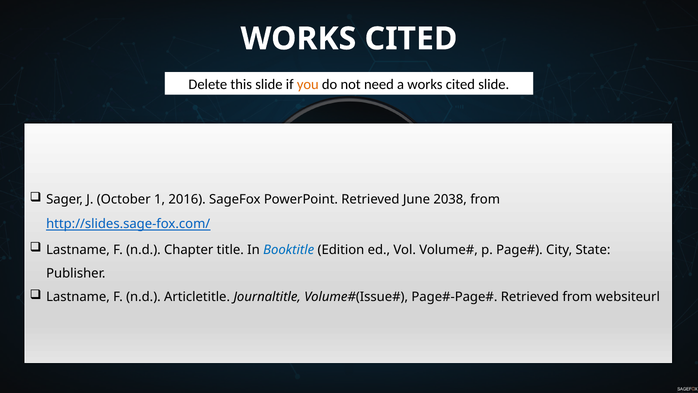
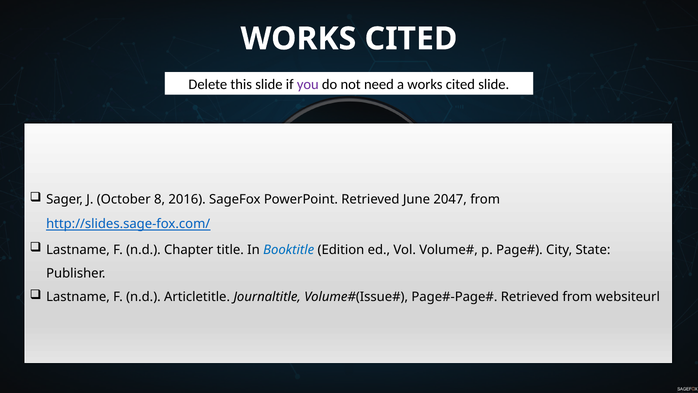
you colour: orange -> purple
1: 1 -> 8
2038: 2038 -> 2047
